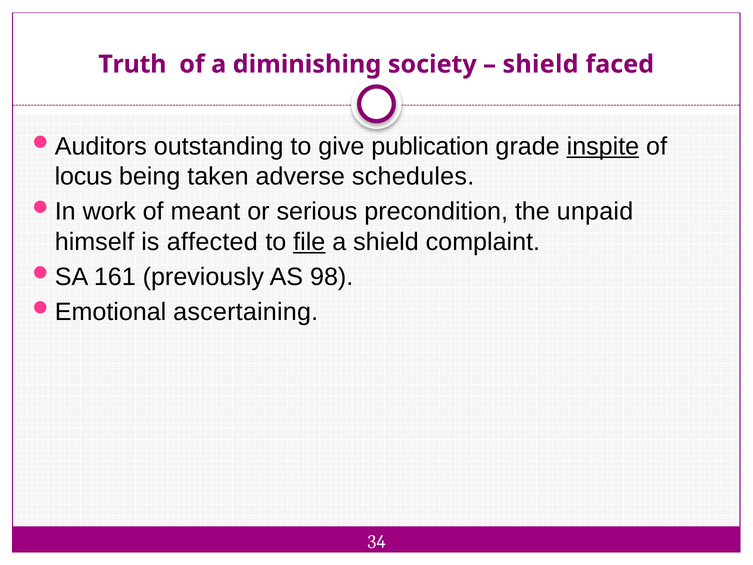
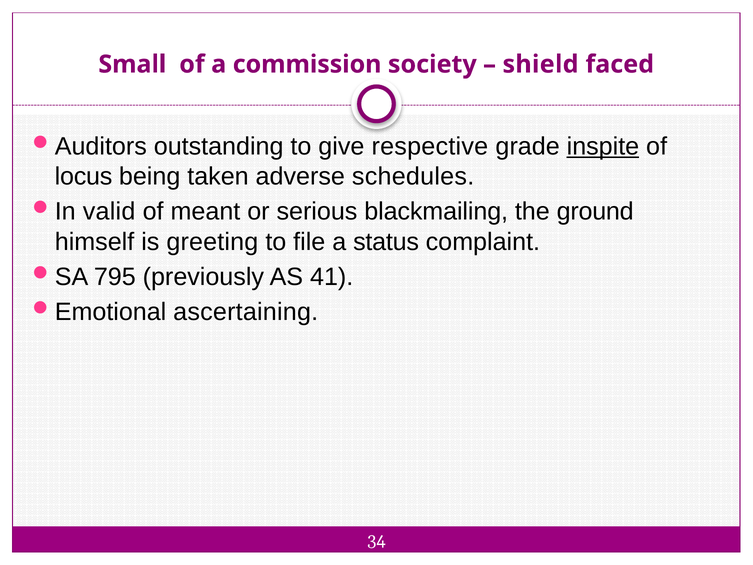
Truth: Truth -> Small
diminishing: diminishing -> commission
publication: publication -> respective
work: work -> valid
precondition: precondition -> blackmailing
unpaid: unpaid -> ground
affected: affected -> greeting
file underline: present -> none
a shield: shield -> status
161: 161 -> 795
98: 98 -> 41
